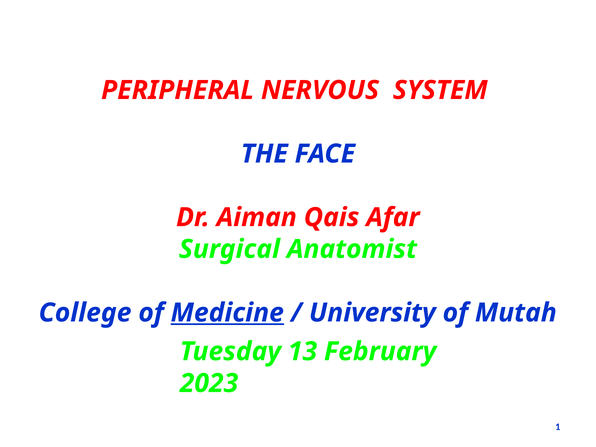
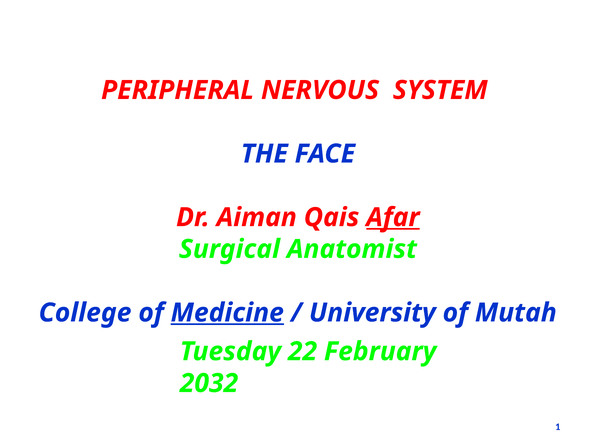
Afar underline: none -> present
13: 13 -> 22
2023: 2023 -> 2032
